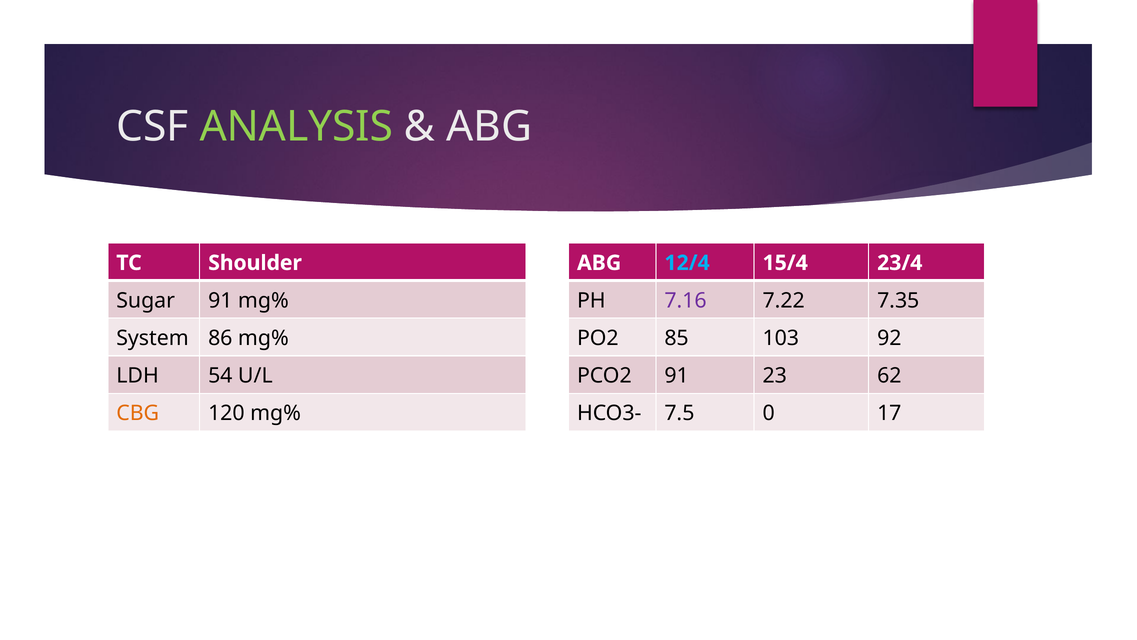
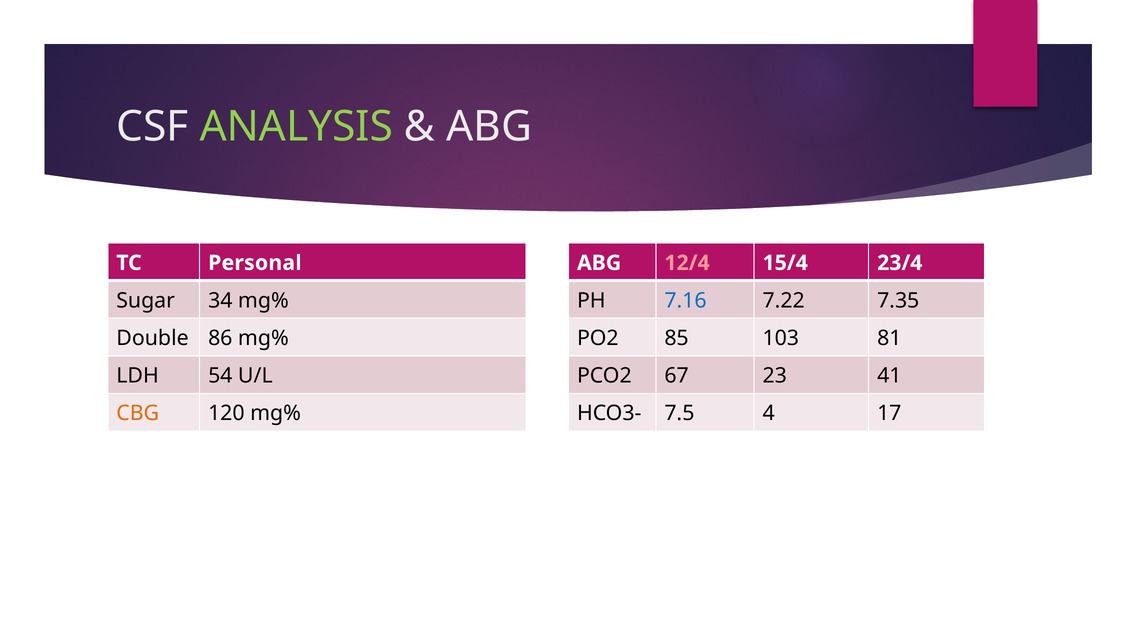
Shoulder: Shoulder -> Personal
12/4 colour: light blue -> pink
Sugar 91: 91 -> 34
7.16 colour: purple -> blue
System: System -> Double
92: 92 -> 81
PCO2 91: 91 -> 67
62: 62 -> 41
0: 0 -> 4
